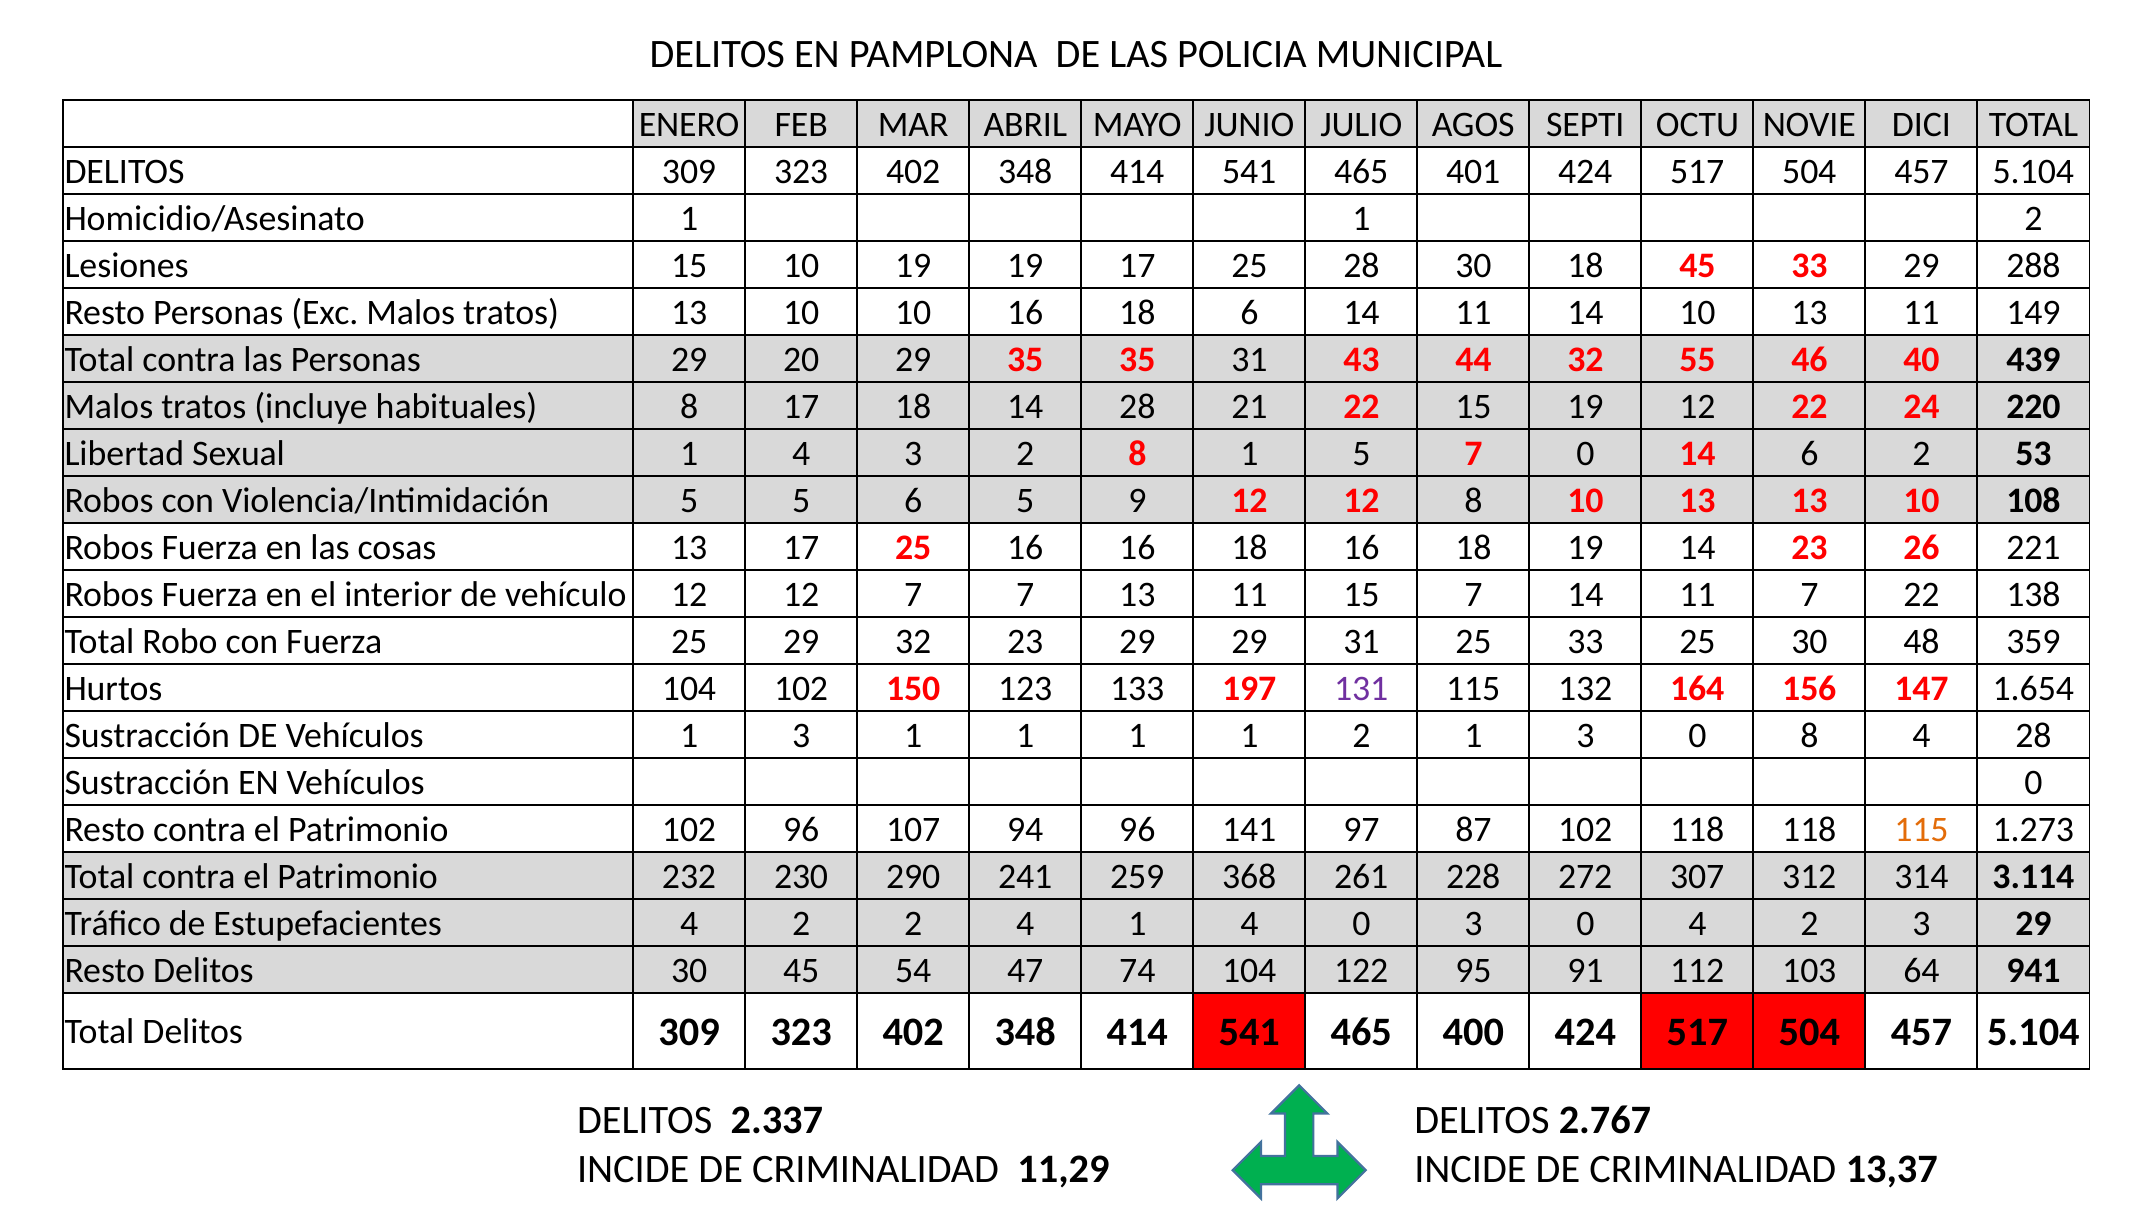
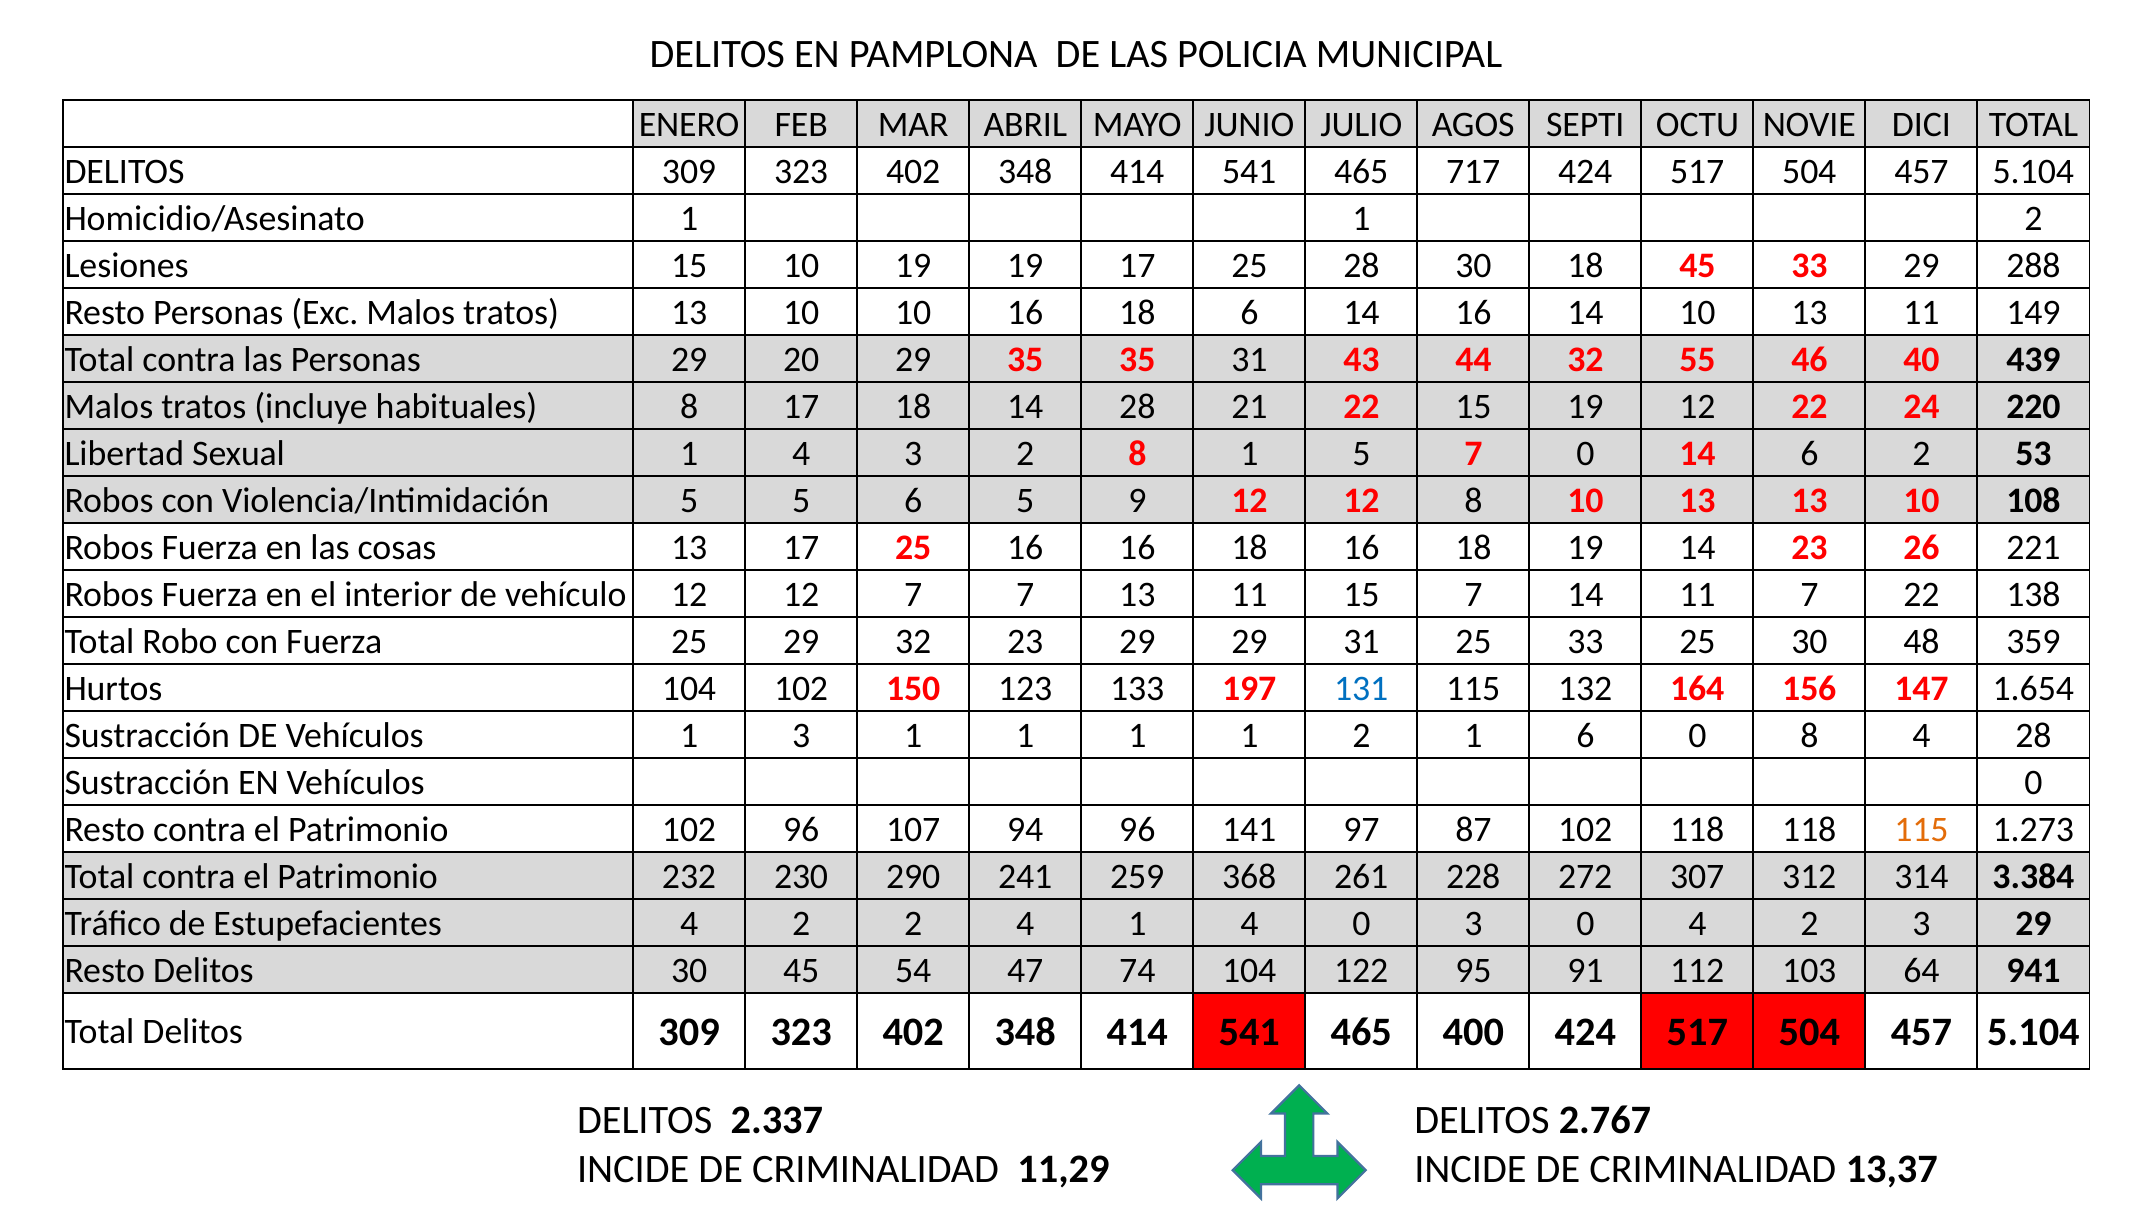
401: 401 -> 717
6 14 11: 11 -> 16
131 colour: purple -> blue
2 1 3: 3 -> 6
3.114: 3.114 -> 3.384
